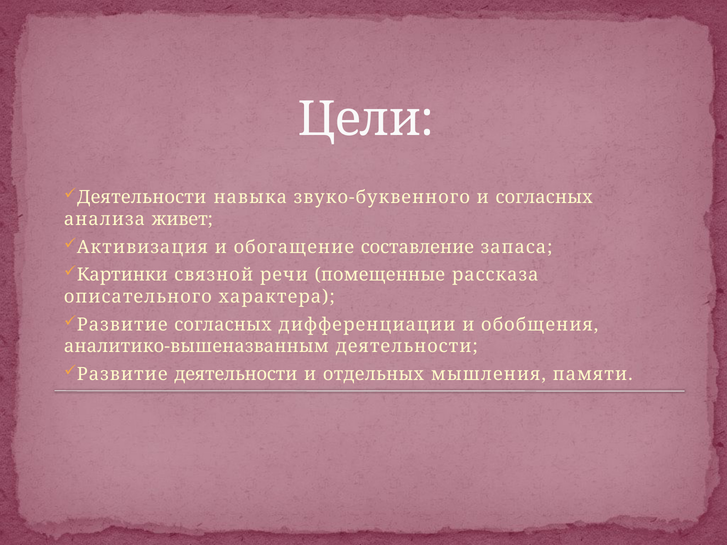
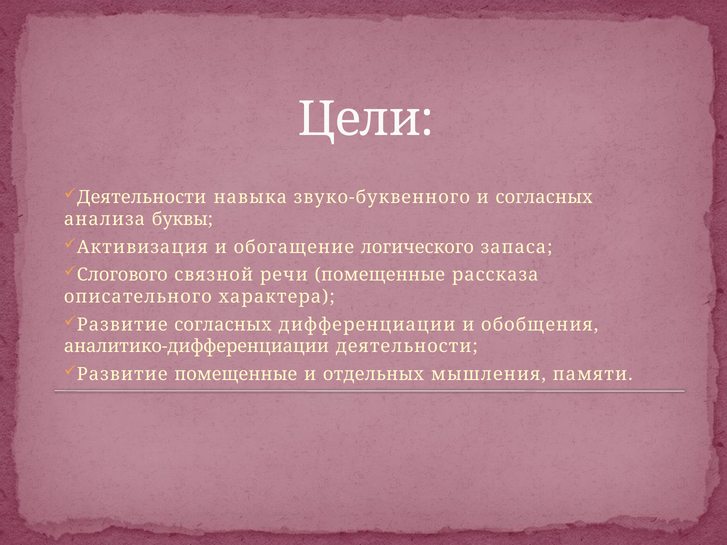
живет: живет -> буквы
составление: составление -> логического
Картинки: Картинки -> Слогового
аналитико-вышеназванным: аналитико-вышеназванным -> аналитико-дифференциации
Развитие деятельности: деятельности -> помещенные
